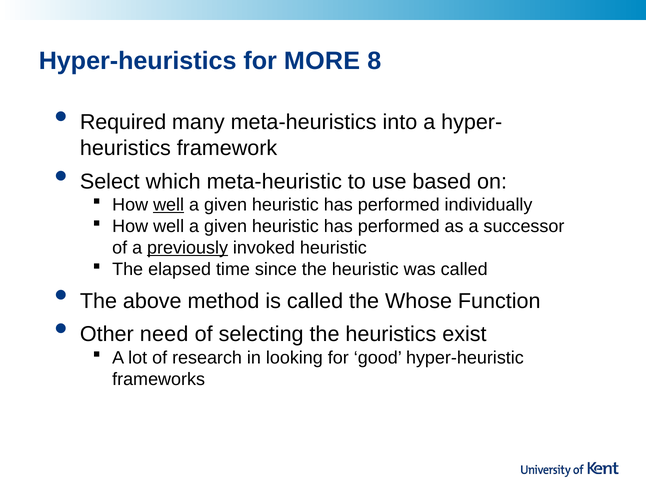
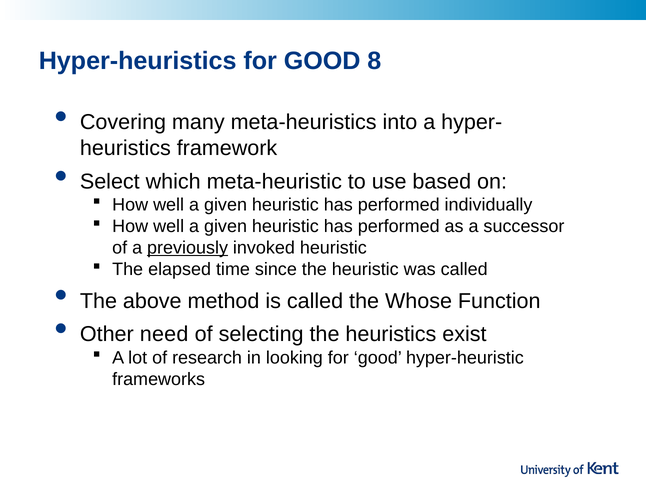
Hyper-heuristics for MORE: MORE -> GOOD
Required: Required -> Covering
well at (169, 205) underline: present -> none
